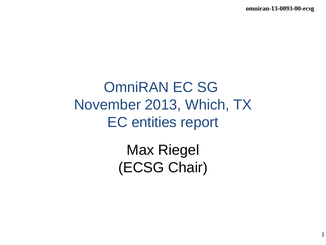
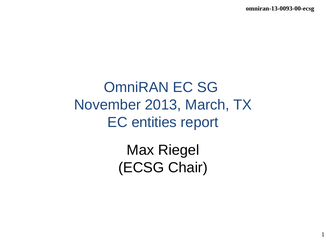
Which: Which -> March
